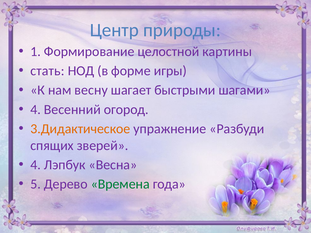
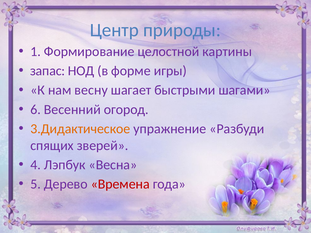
стать: стать -> запас
4 at (36, 110): 4 -> 6
Времена colour: green -> red
